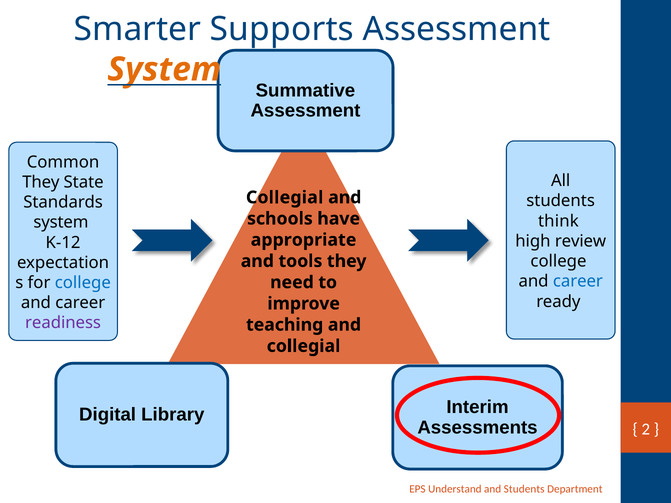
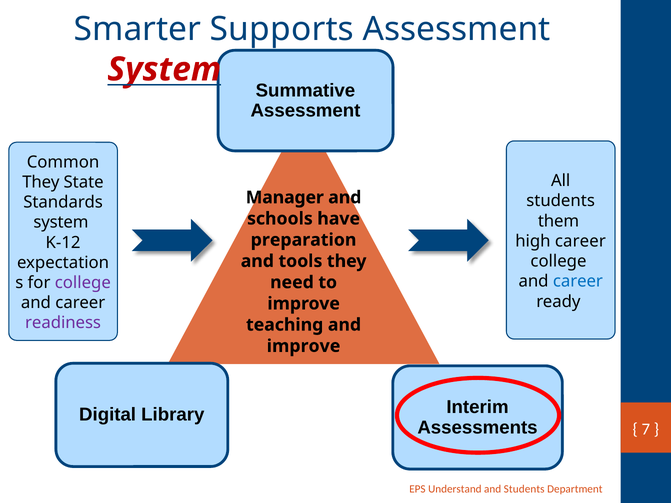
System at (164, 69) colour: orange -> red
Collegial at (285, 198): Collegial -> Manager
think: think -> them
high review: review -> career
appropriate: appropriate -> preparation
college at (83, 283) colour: blue -> purple
collegial at (304, 346): collegial -> improve
2: 2 -> 7
